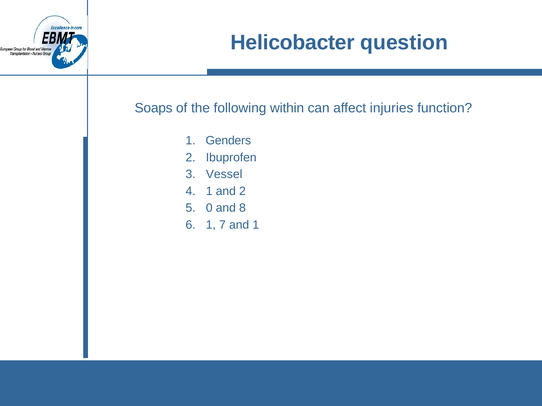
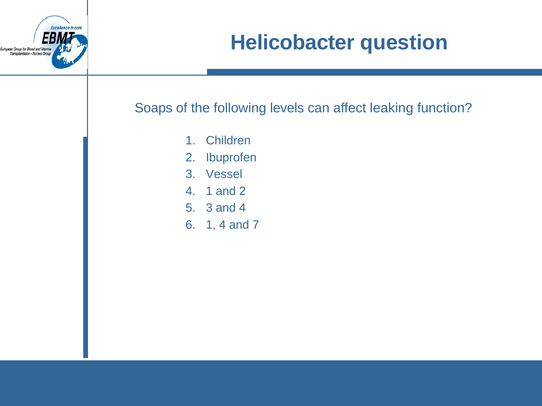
within: within -> levels
injuries: injuries -> leaking
Genders: Genders -> Children
0 at (209, 208): 0 -> 3
and 8: 8 -> 4
1 7: 7 -> 4
and 1: 1 -> 7
